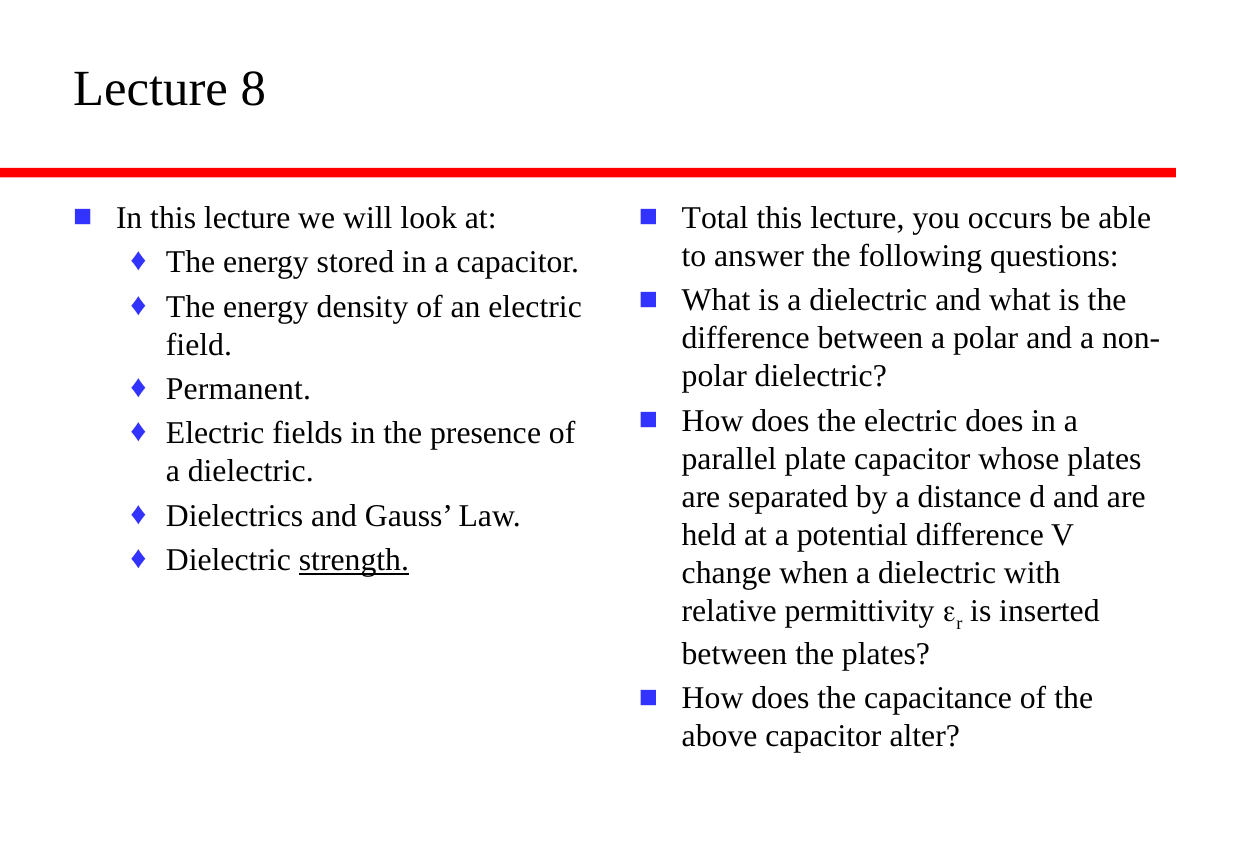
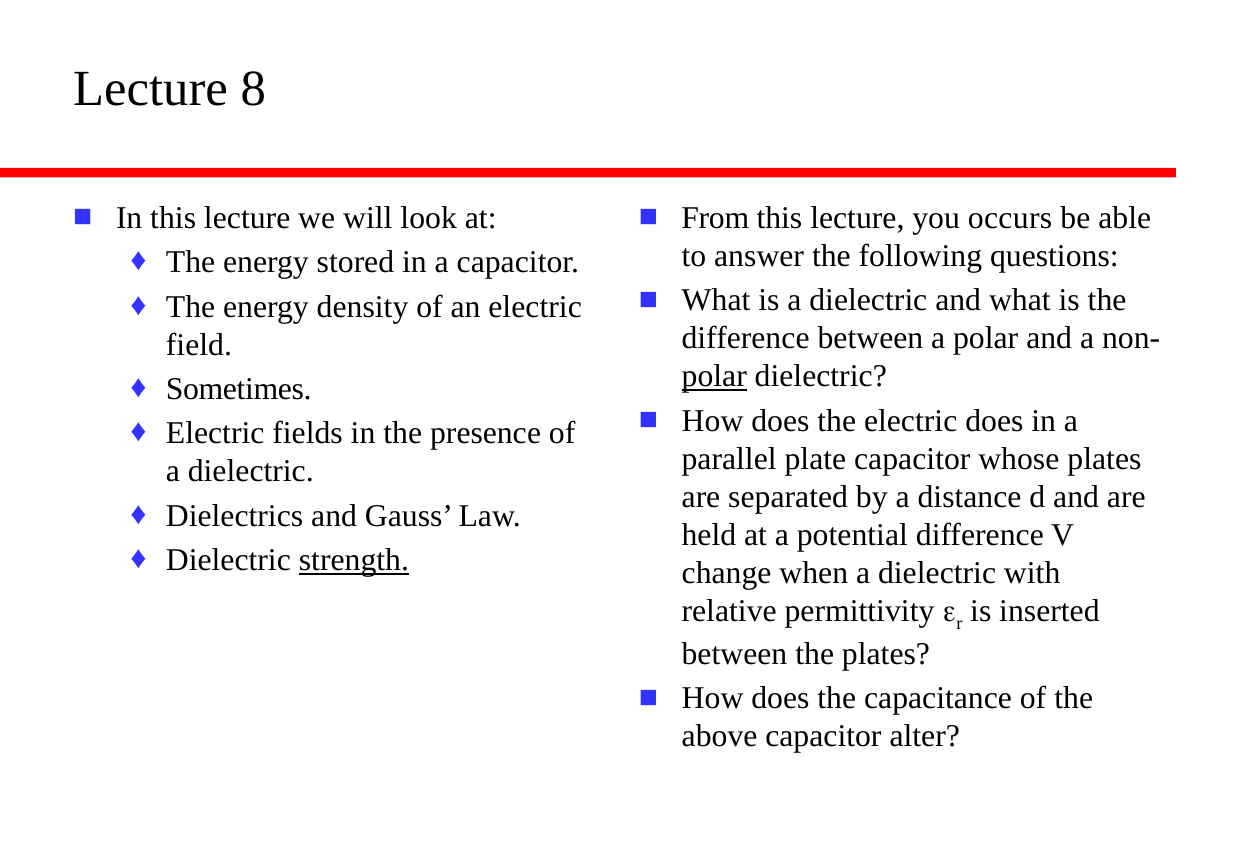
Total: Total -> From
polar at (714, 377) underline: none -> present
Permanent: Permanent -> Sometimes
